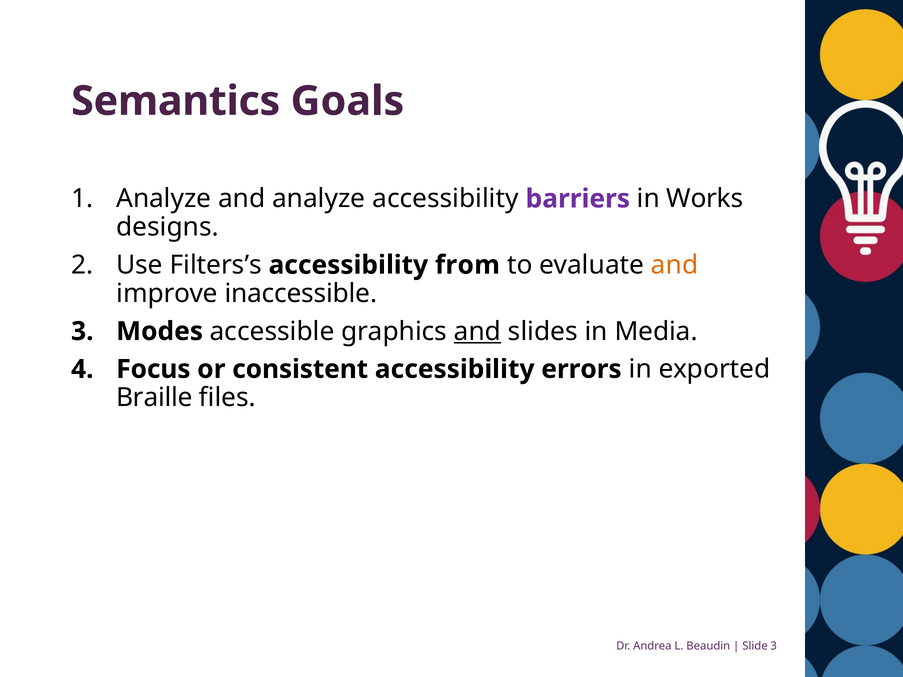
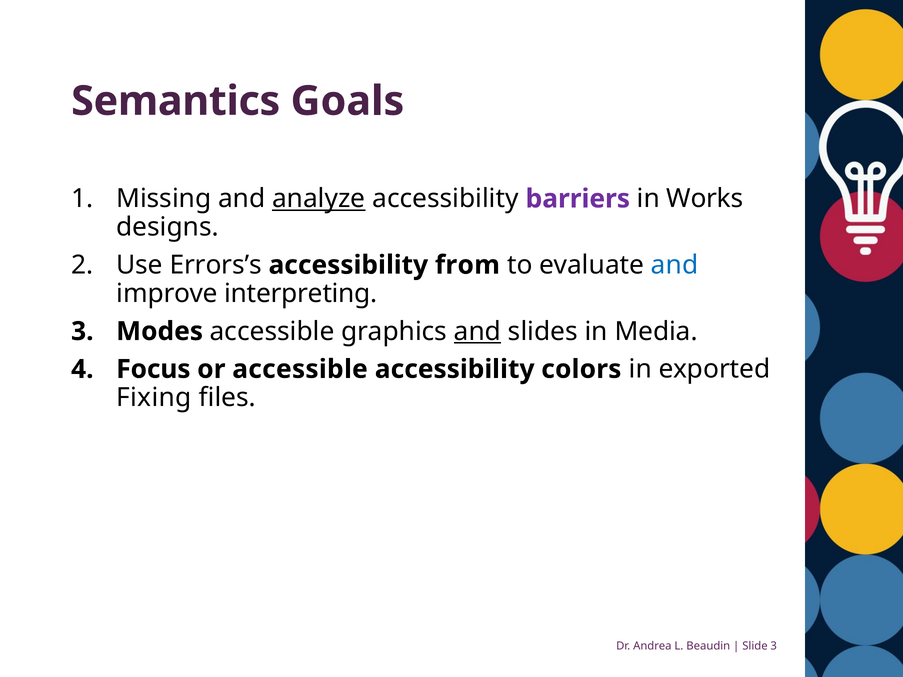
Analyze at (164, 199): Analyze -> Missing
analyze at (319, 199) underline: none -> present
Filters’s: Filters’s -> Errors’s
and at (675, 265) colour: orange -> blue
inaccessible: inaccessible -> interpreting
or consistent: consistent -> accessible
errors: errors -> colors
Braille: Braille -> Fixing
